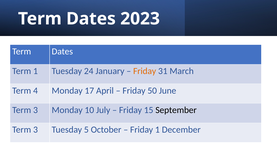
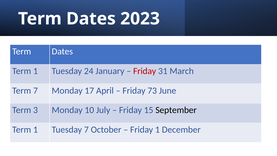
Friday at (145, 71) colour: orange -> red
Term 4: 4 -> 7
50: 50 -> 73
3 at (35, 129): 3 -> 1
Tuesday 5: 5 -> 7
